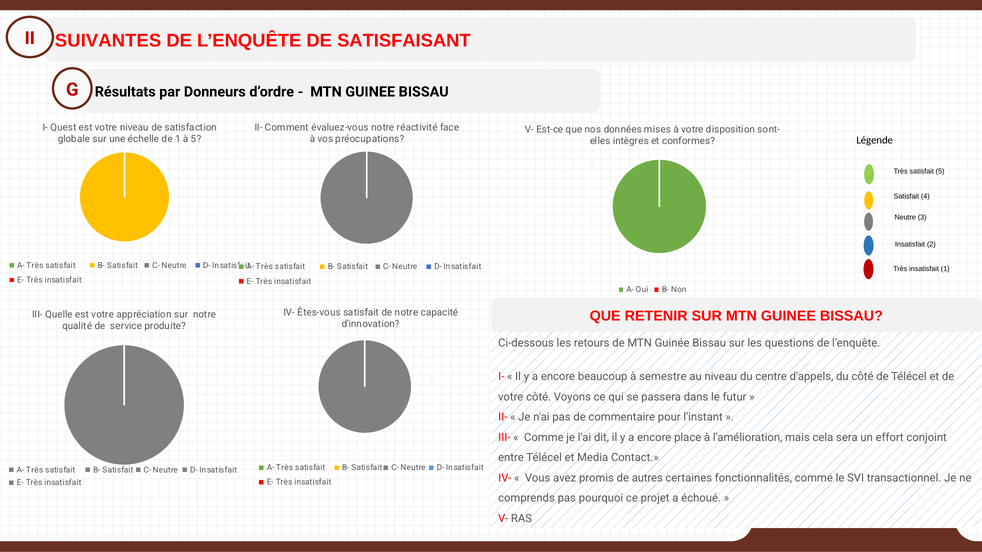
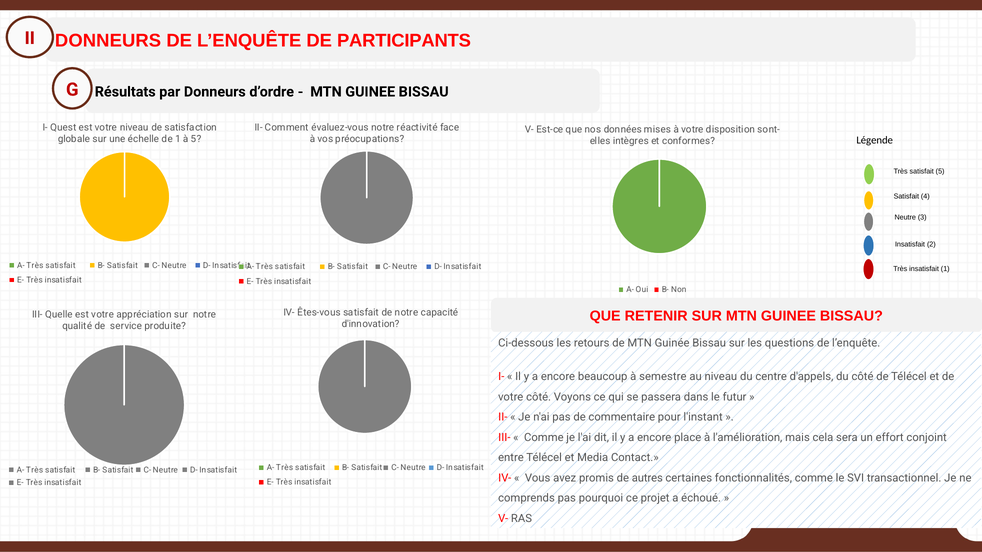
SUIVANTES at (108, 41): SUIVANTES -> DONNEURS
SATISFAISANT: SATISFAISANT -> PARTICIPANTS
